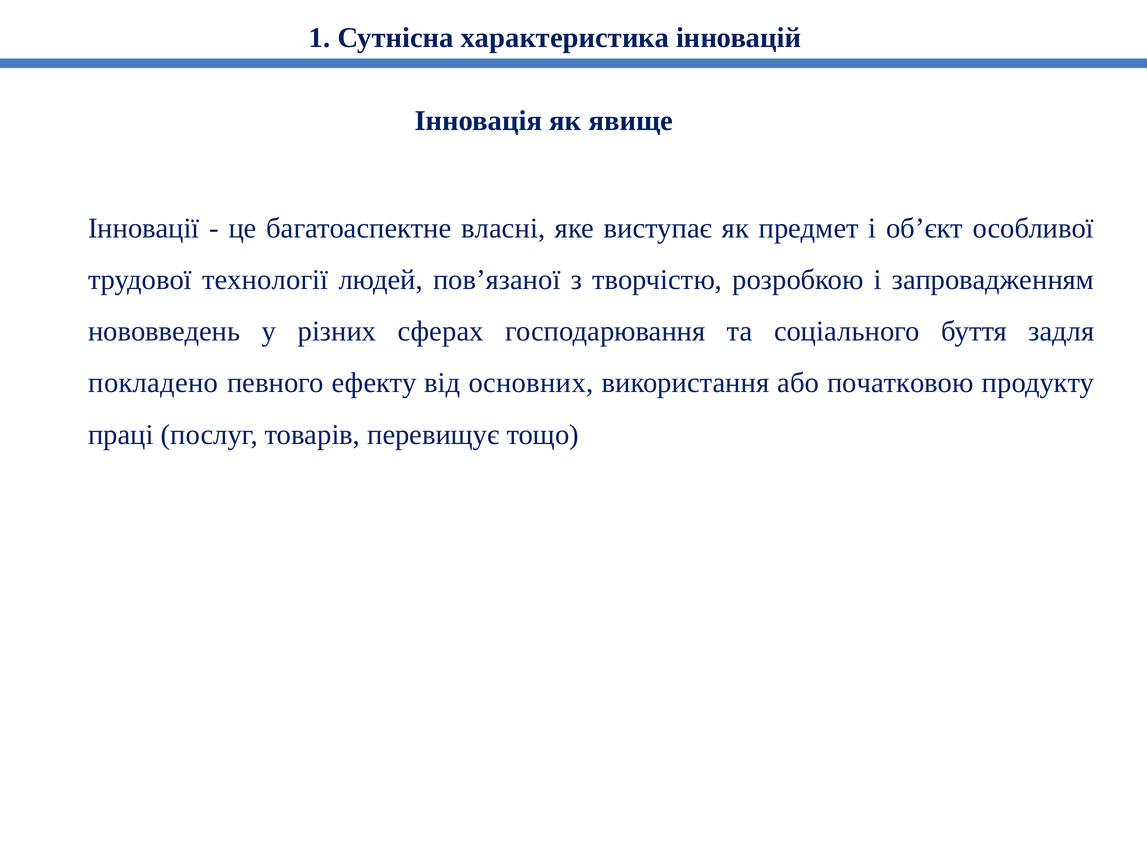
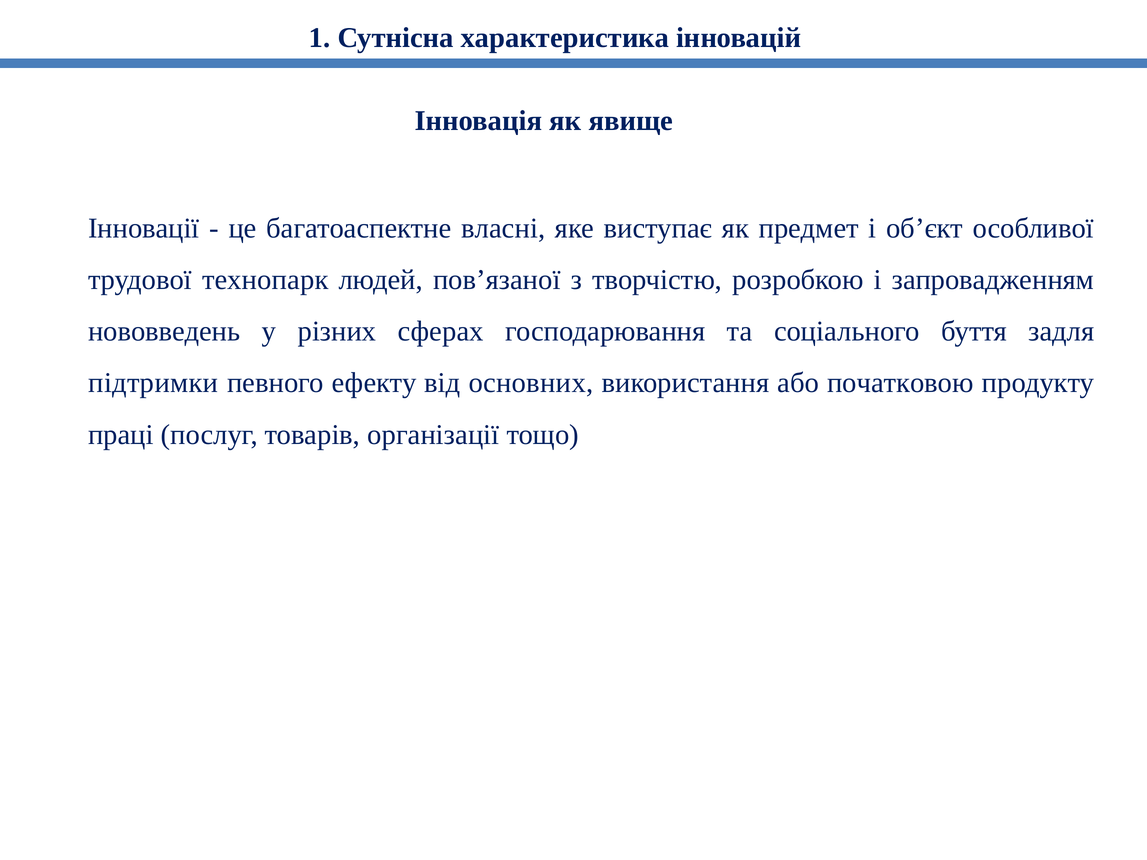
технології: технології -> технопарк
покладено: покладено -> підтримки
перевищує: перевищує -> організації
